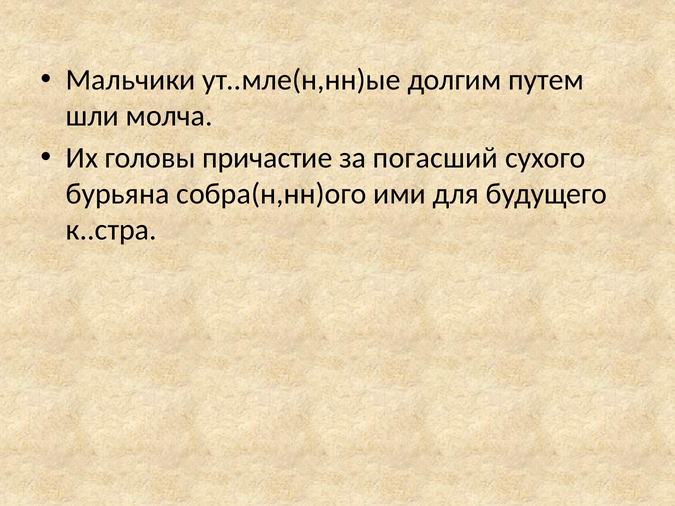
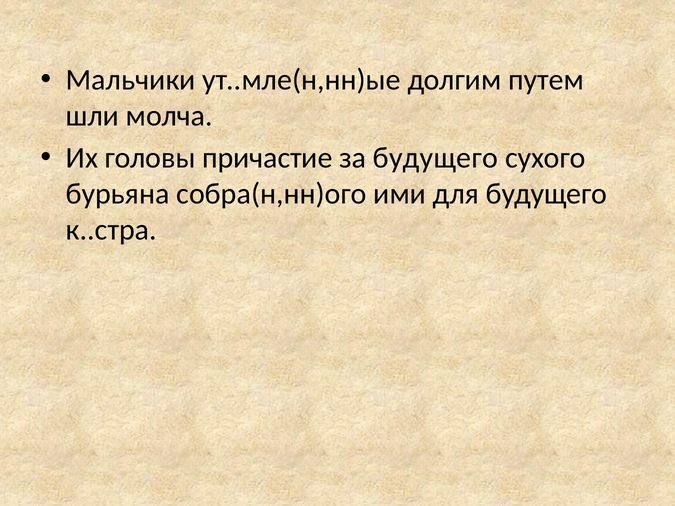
за погасший: погасший -> будущего
